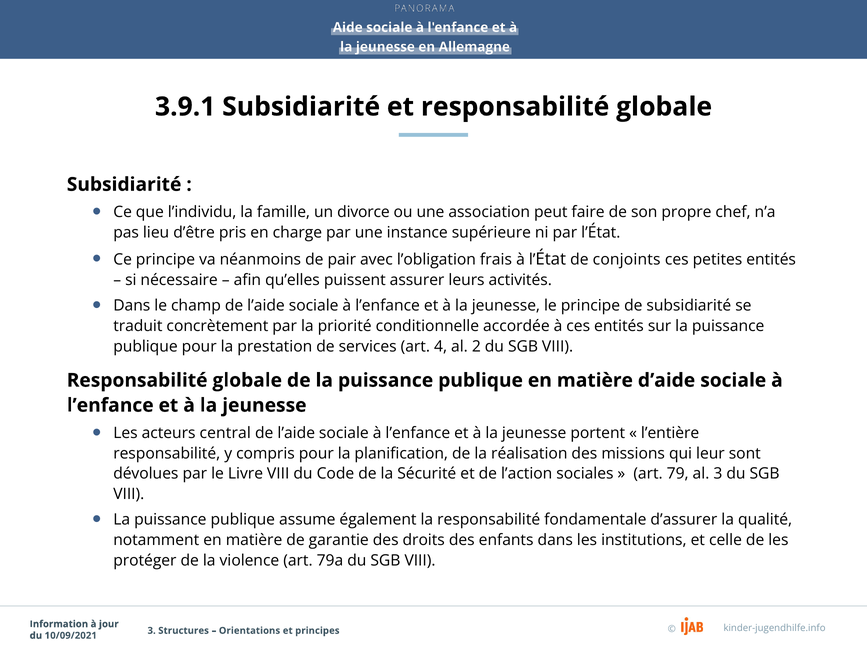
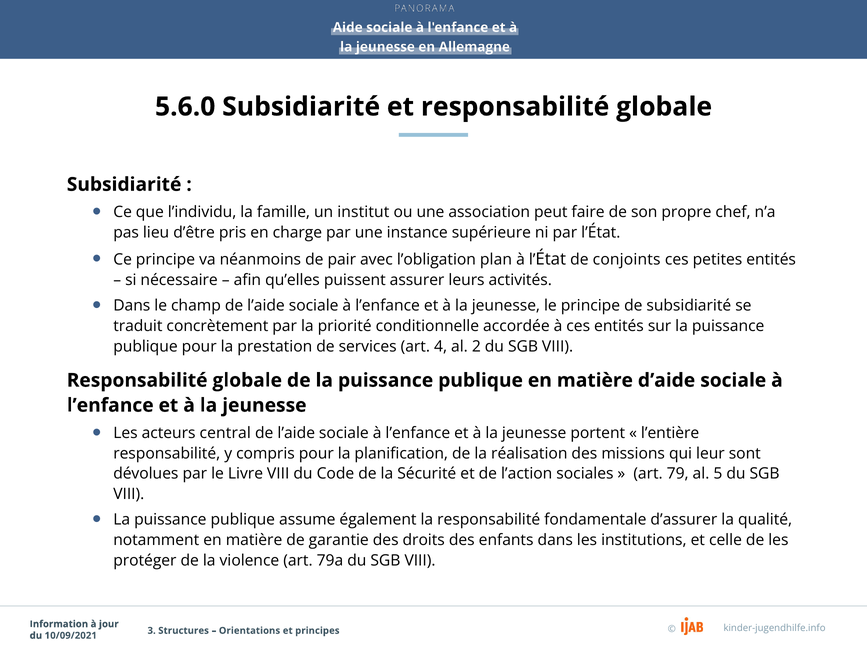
3.9.1: 3.9.1 -> 5.6.0
divorce: divorce -> institut
frais: frais -> plan
al 3: 3 -> 5
